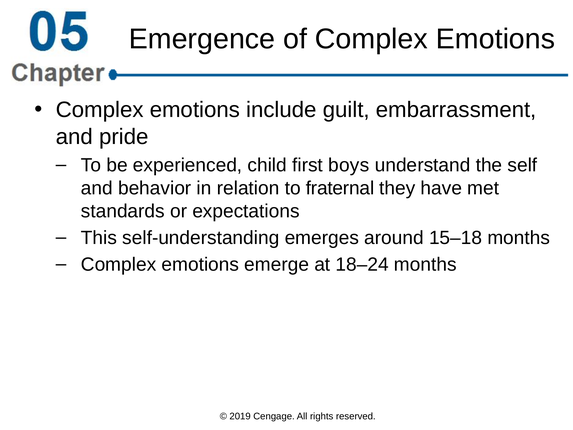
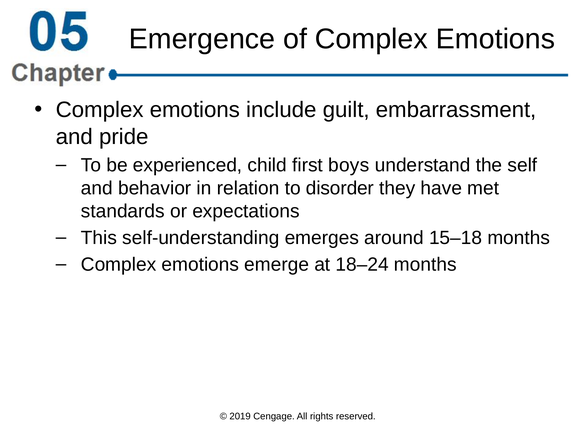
fraternal: fraternal -> disorder
